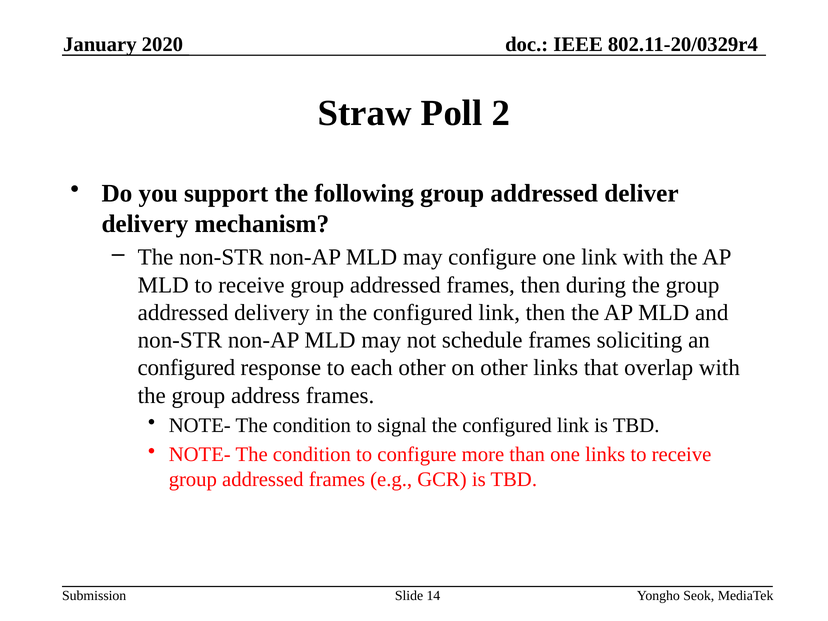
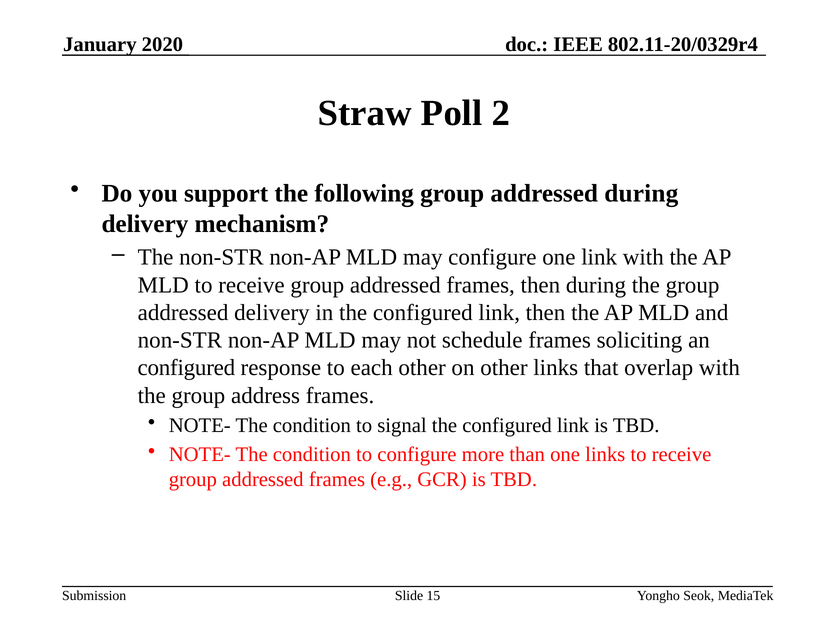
addressed deliver: deliver -> during
14: 14 -> 15
